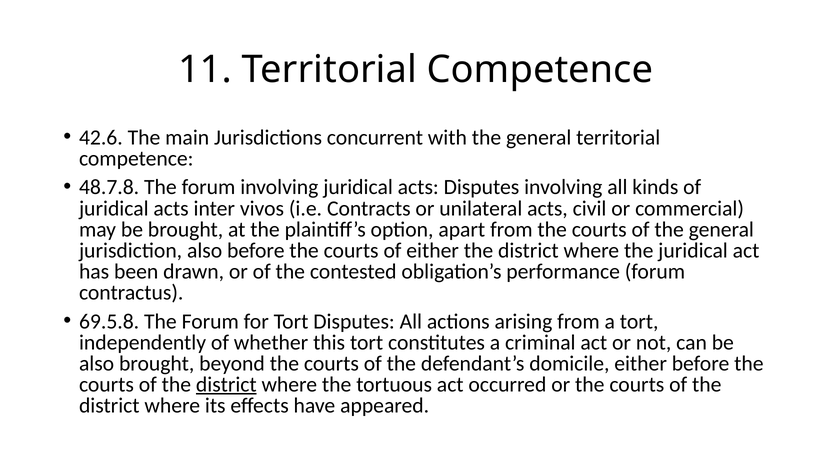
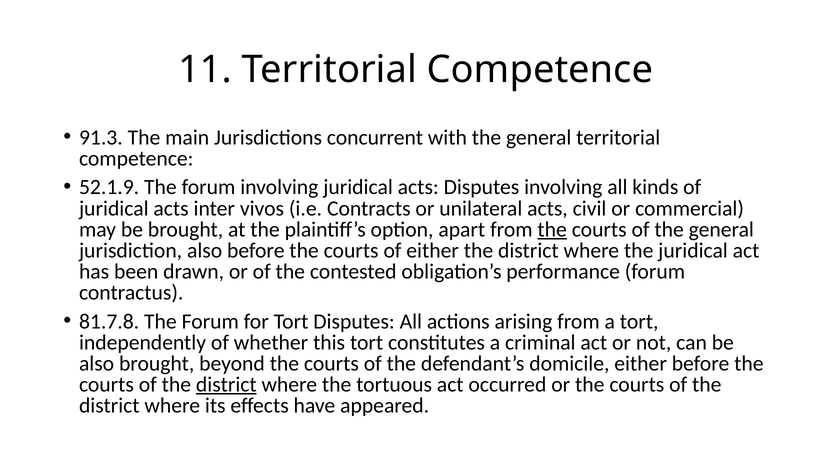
42.6: 42.6 -> 91.3
48.7.8: 48.7.8 -> 52.1.9
the at (552, 229) underline: none -> present
69.5.8: 69.5.8 -> 81.7.8
